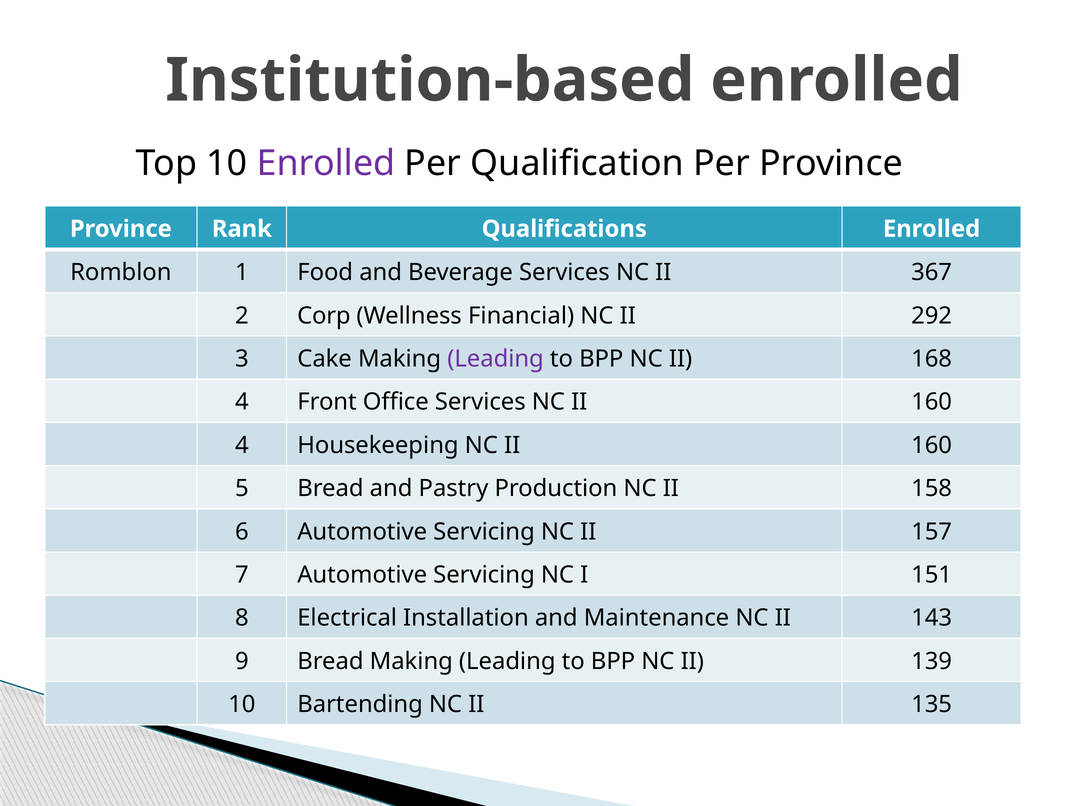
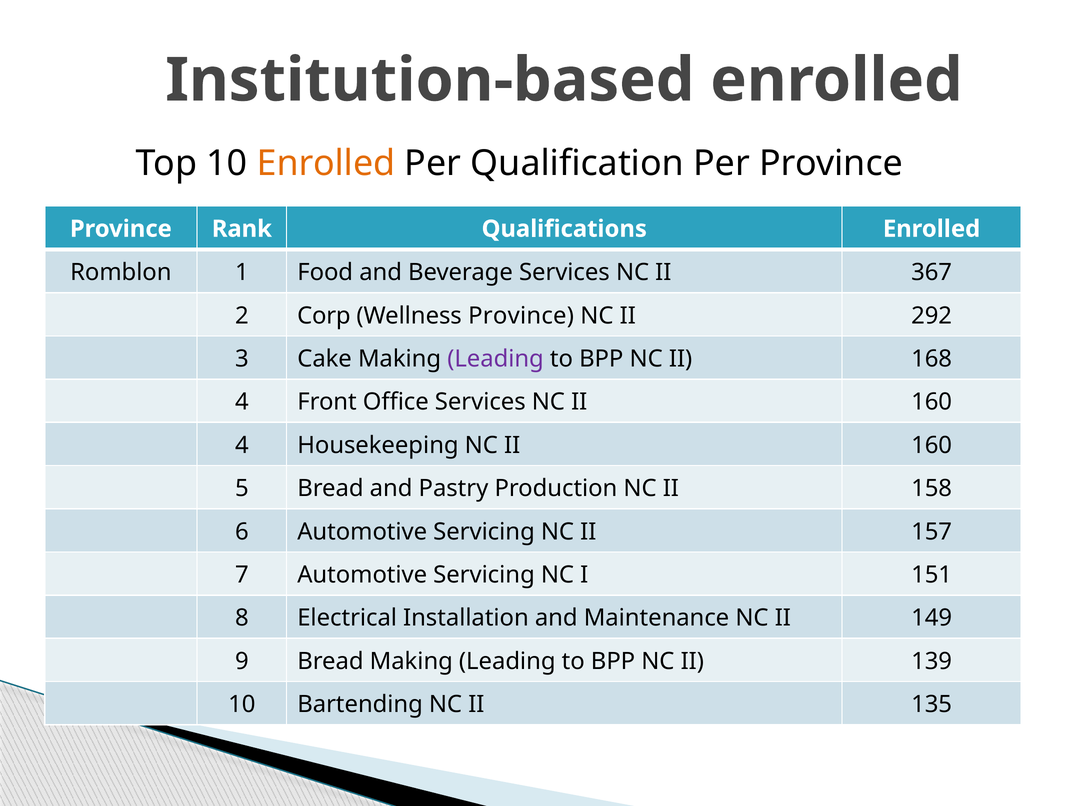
Enrolled at (326, 164) colour: purple -> orange
Wellness Financial: Financial -> Province
143: 143 -> 149
